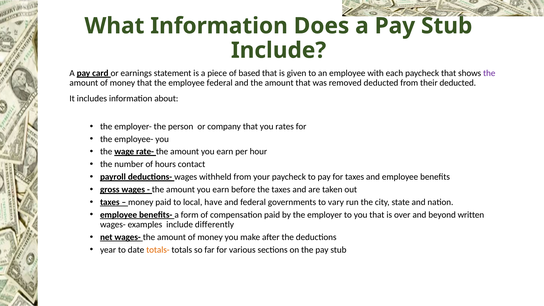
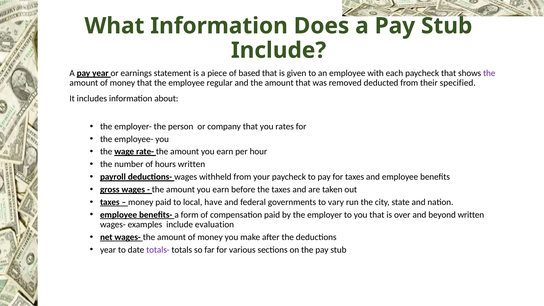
pay card: card -> year
employee federal: federal -> regular
their deducted: deducted -> specified
hours contact: contact -> written
differently: differently -> evaluation
totals- colour: orange -> purple
